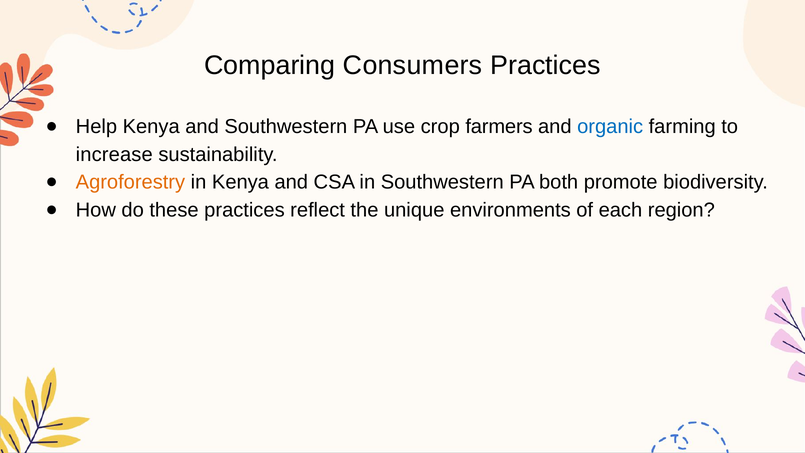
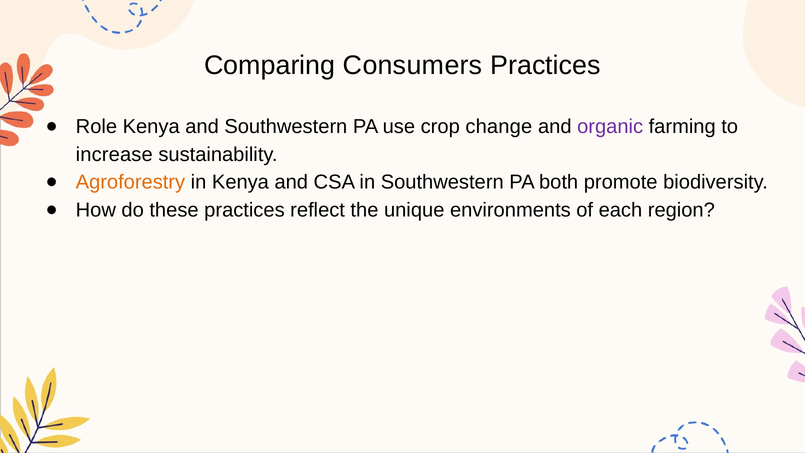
Help: Help -> Role
farmers: farmers -> change
organic colour: blue -> purple
